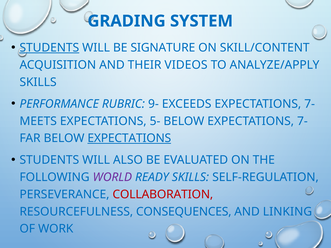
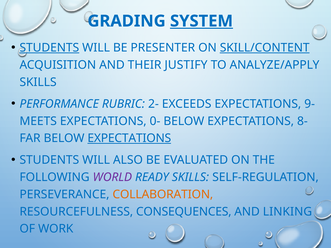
SYSTEM underline: none -> present
SIGNATURE: SIGNATURE -> PRESENTER
SKILL/CONTENT underline: none -> present
VIDEOS: VIDEOS -> JUSTIFY
9-: 9- -> 2-
EXCEEDS EXPECTATIONS 7-: 7- -> 9-
5-: 5- -> 0-
BELOW EXPECTATIONS 7-: 7- -> 8-
COLLABORATION colour: red -> orange
